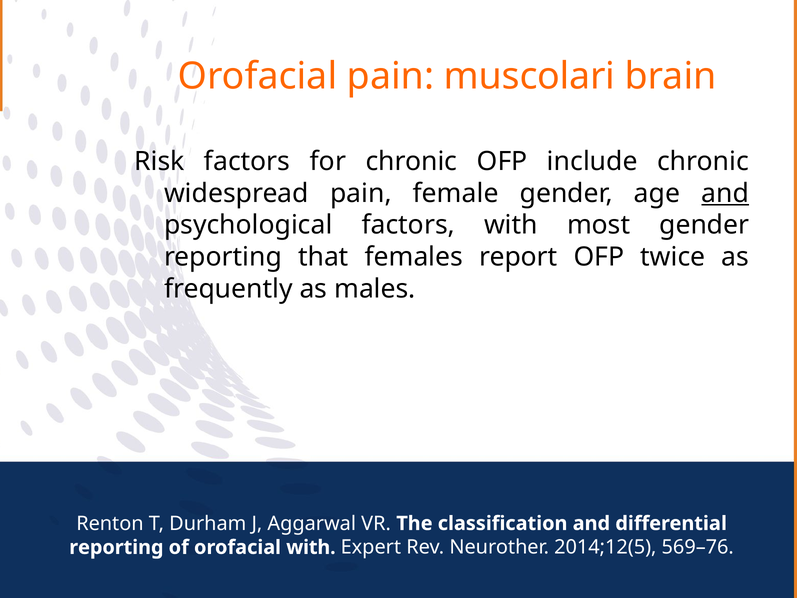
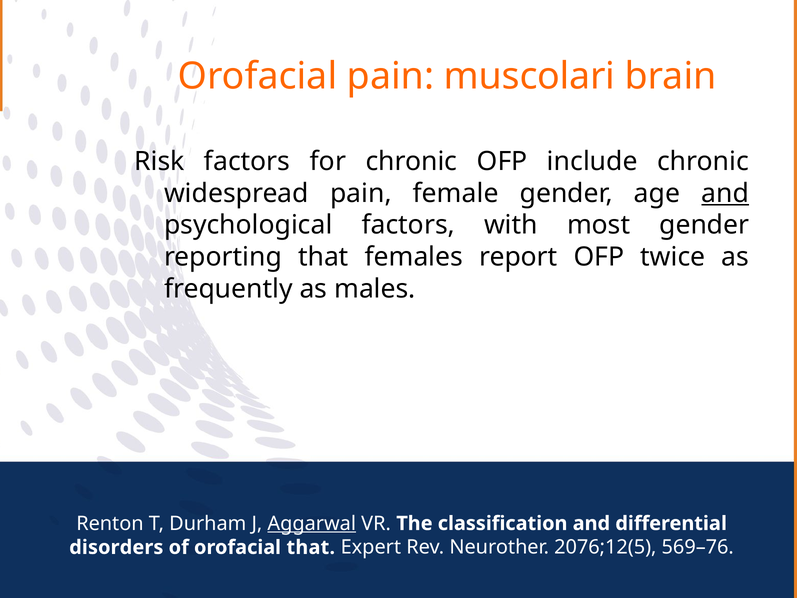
Aggarwal underline: none -> present
reporting at (116, 547): reporting -> disorders
orofacial with: with -> that
2014;12(5: 2014;12(5 -> 2076;12(5
